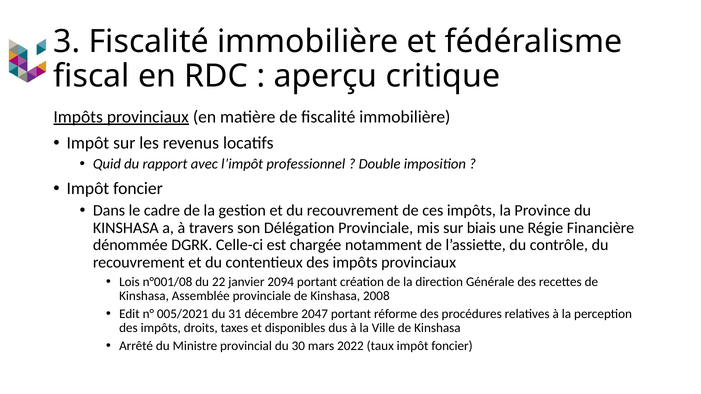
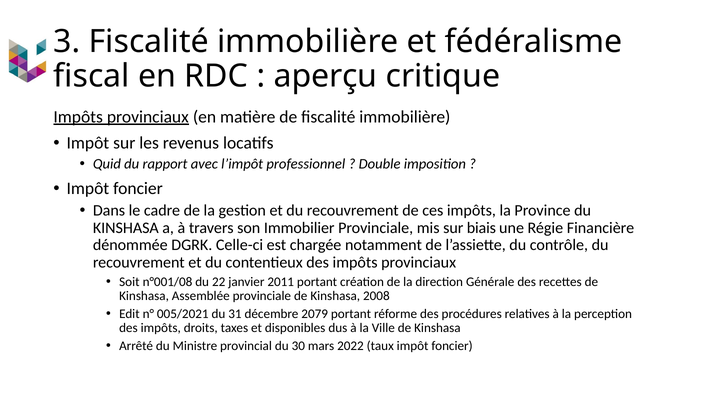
Délégation: Délégation -> Immobilier
Lois: Lois -> Soit
2094: 2094 -> 2011
2047: 2047 -> 2079
